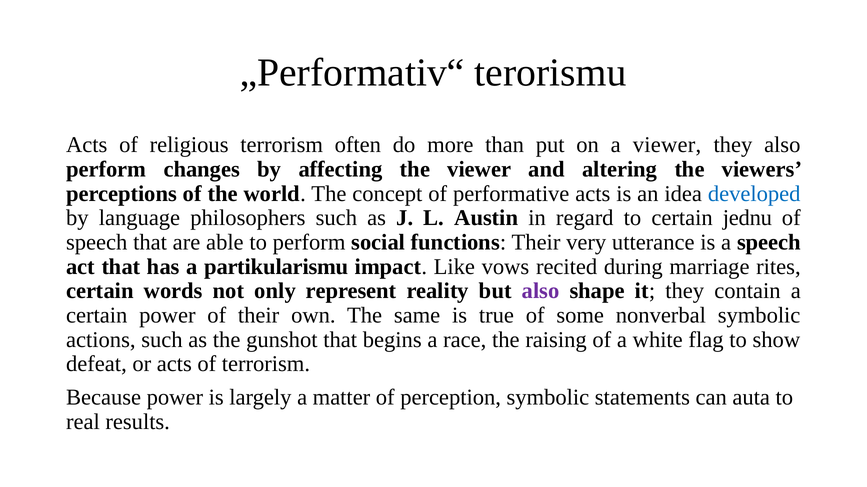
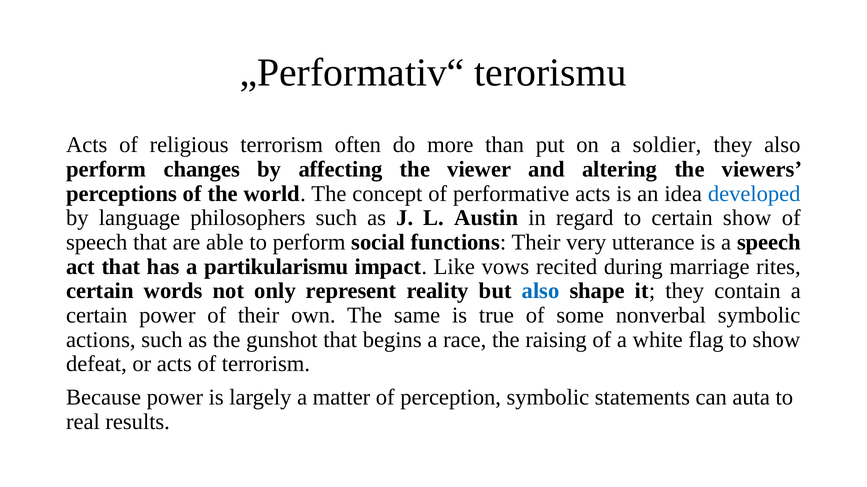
a viewer: viewer -> soldier
certain jednu: jednu -> show
also at (541, 291) colour: purple -> blue
